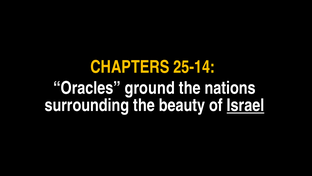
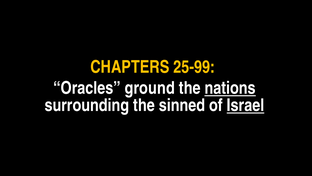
25-14: 25-14 -> 25-99
nations underline: none -> present
beauty: beauty -> sinned
